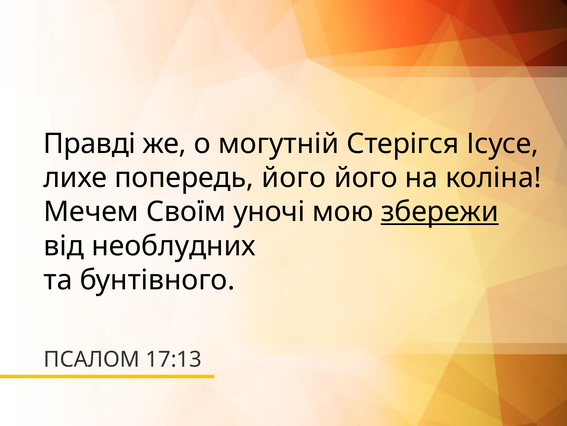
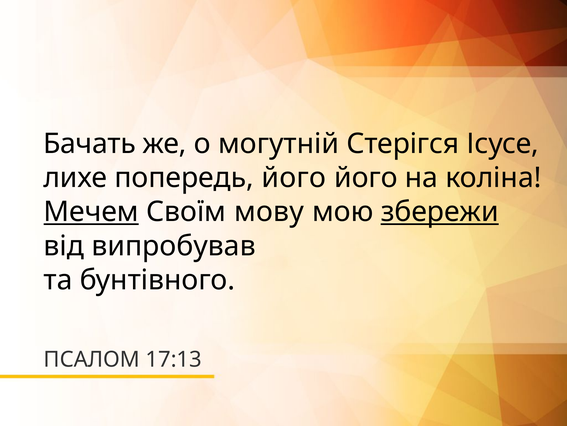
Правді: Правді -> Бачать
Мечем underline: none -> present
уночі: уночі -> мову
необлудних: необлудних -> випробував
